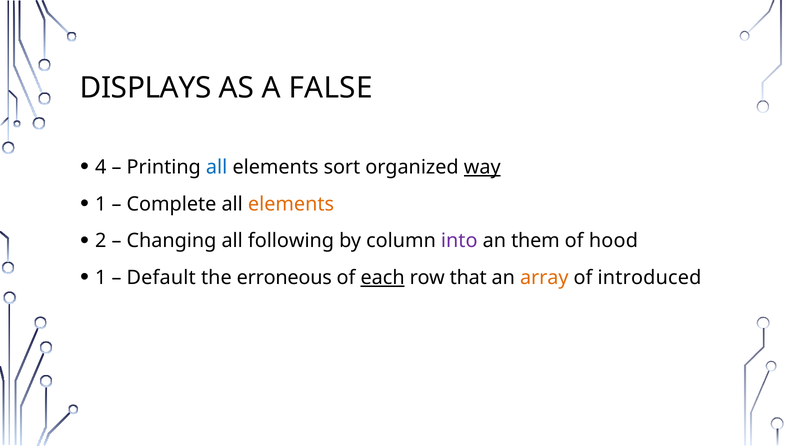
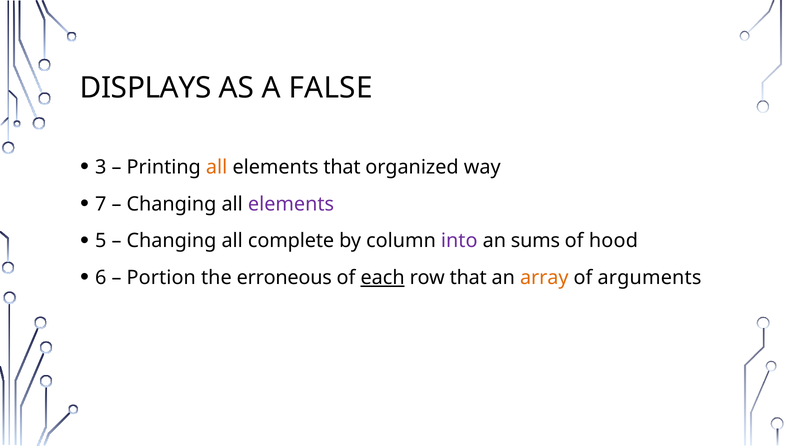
4: 4 -> 3
all at (217, 167) colour: blue -> orange
elements sort: sort -> that
way underline: present -> none
1 at (101, 204): 1 -> 7
Complete at (171, 204): Complete -> Changing
elements at (291, 204) colour: orange -> purple
2: 2 -> 5
following: following -> complete
them: them -> sums
1 at (101, 278): 1 -> 6
Default: Default -> Portion
introduced: introduced -> arguments
